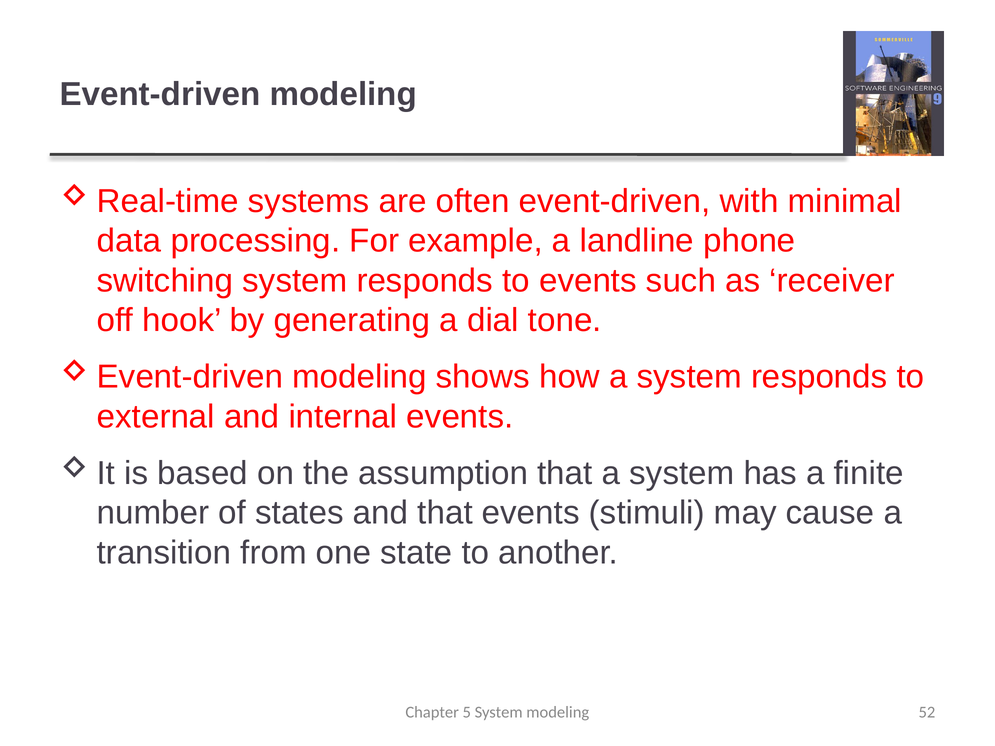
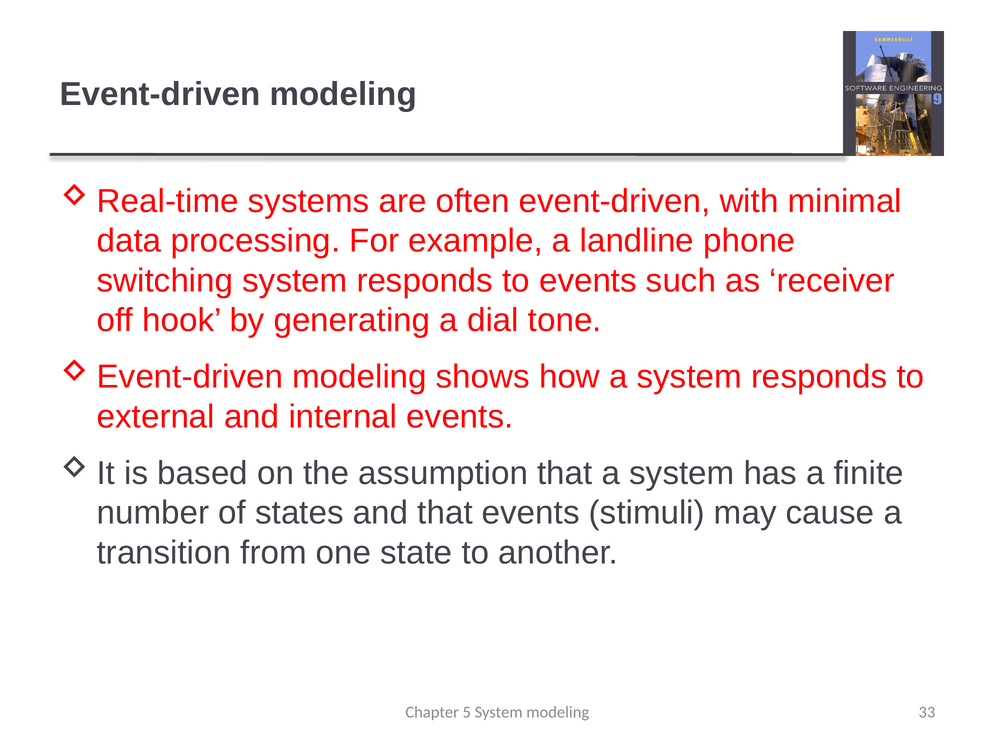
52: 52 -> 33
